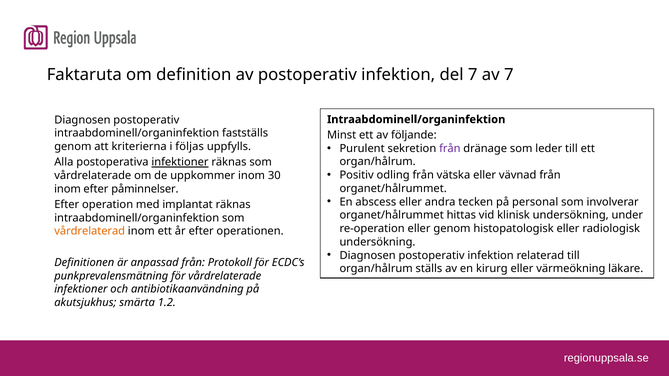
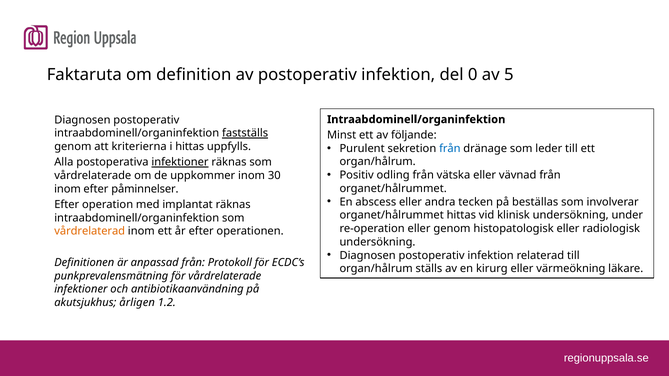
del 7: 7 -> 0
av 7: 7 -> 5
fastställs underline: none -> present
från at (450, 149) colour: purple -> blue
i följas: följas -> hittas
personal: personal -> beställas
smärta: smärta -> årligen
